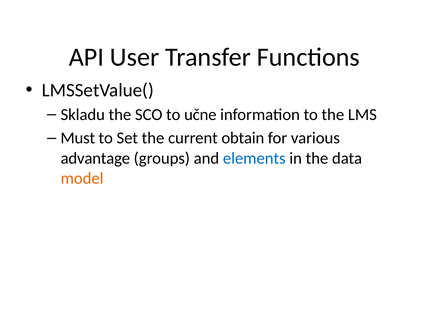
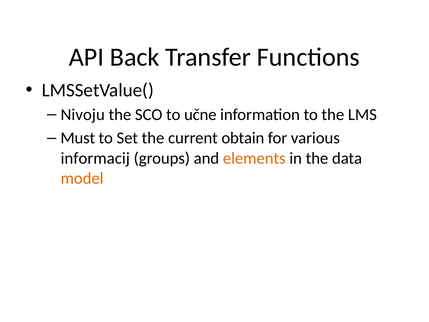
User: User -> Back
Skladu: Skladu -> Nivoju
advantage: advantage -> informacij
elements colour: blue -> orange
